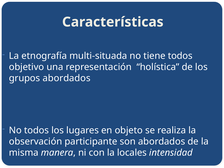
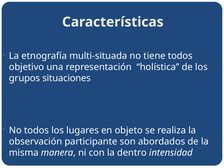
grupos abordados: abordados -> situaciones
locales: locales -> dentro
